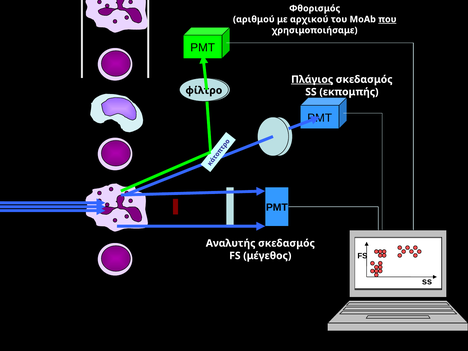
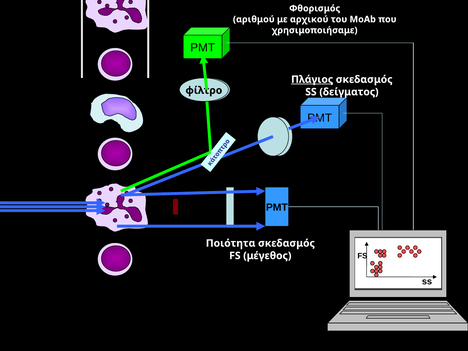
που underline: present -> none
εκπομπής: εκπομπής -> δείγματος
Αναλυτής: Αναλυτής -> Ποιότητα
